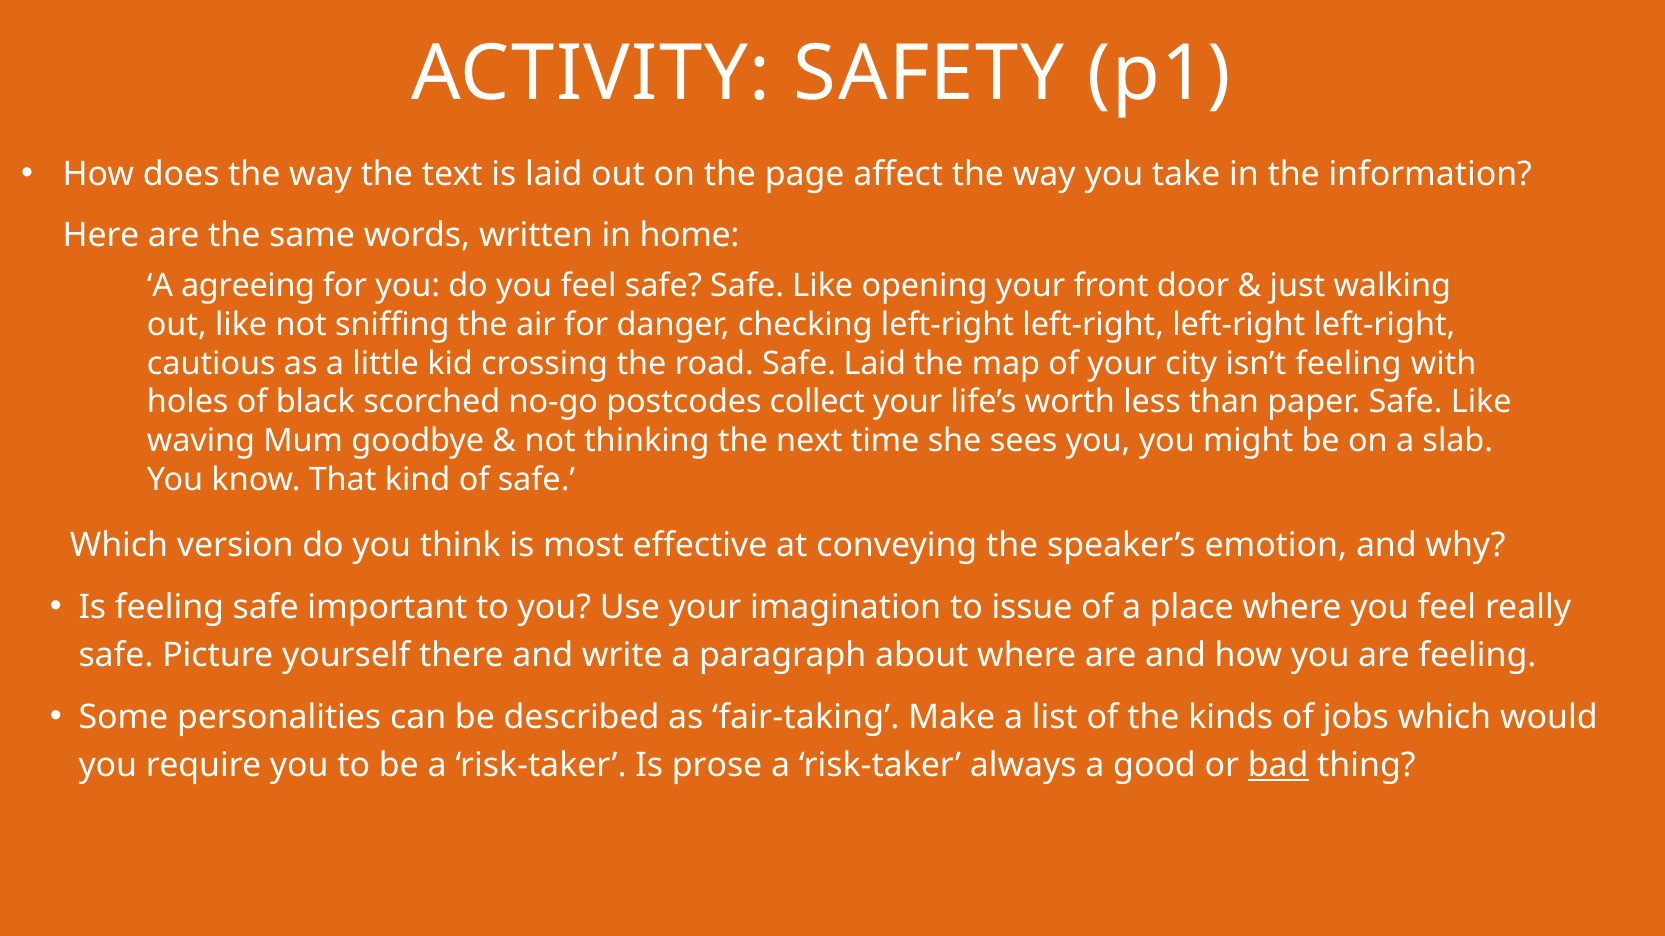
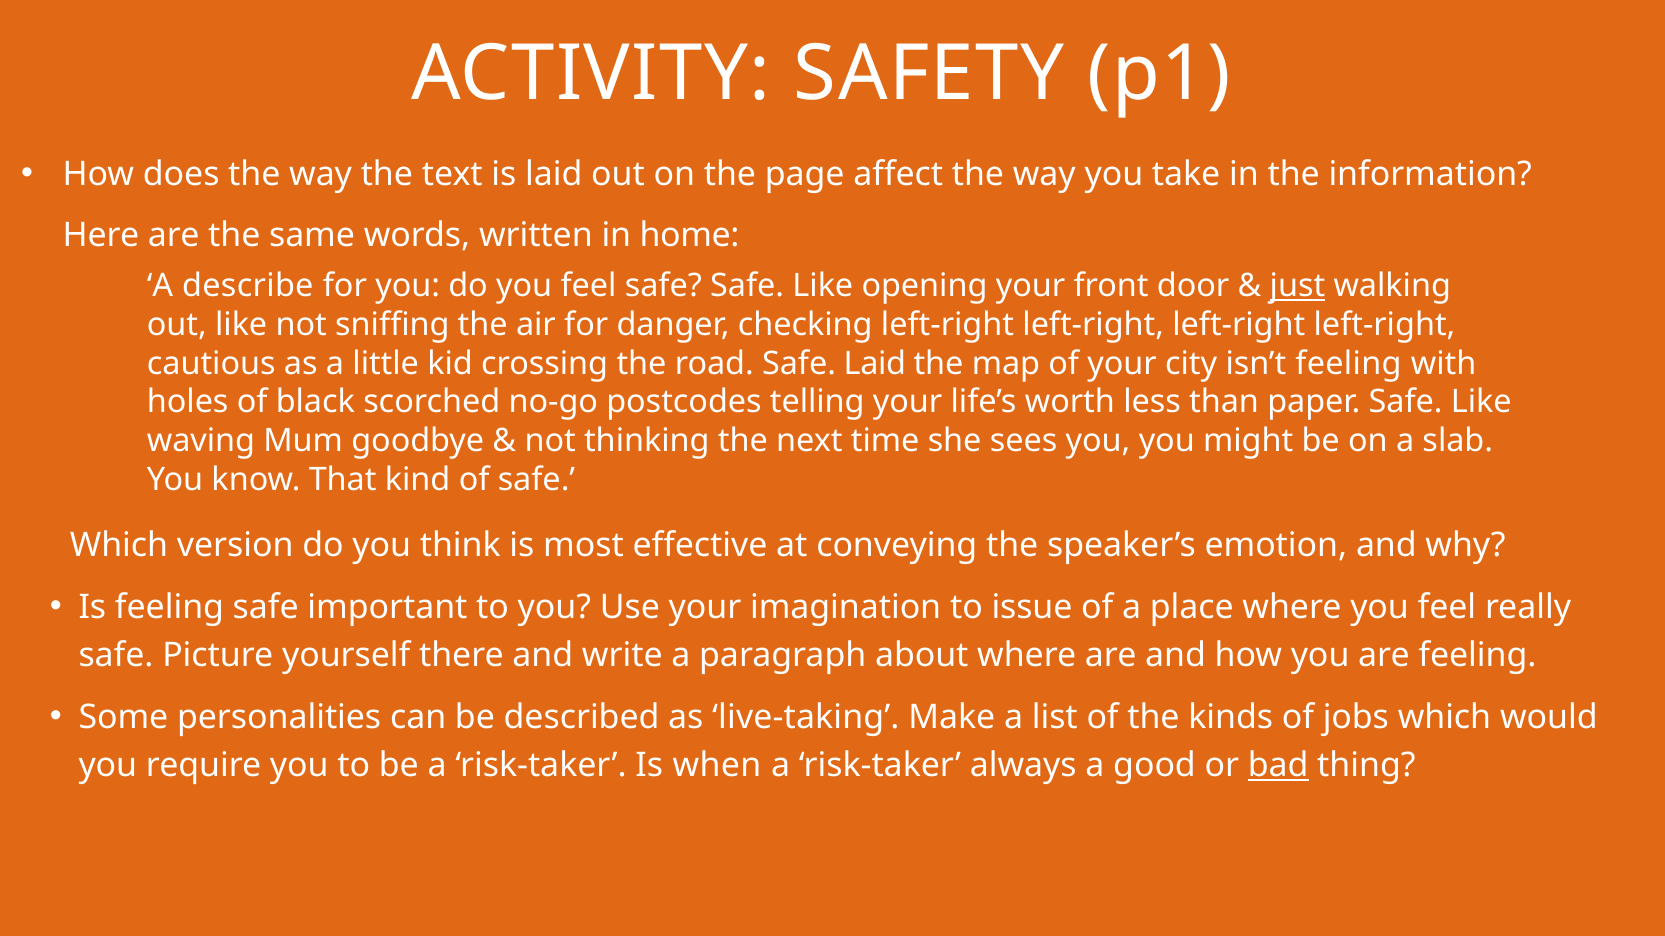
agreeing: agreeing -> describe
just underline: none -> present
collect: collect -> telling
fair-taking: fair-taking -> live-taking
prose: prose -> when
